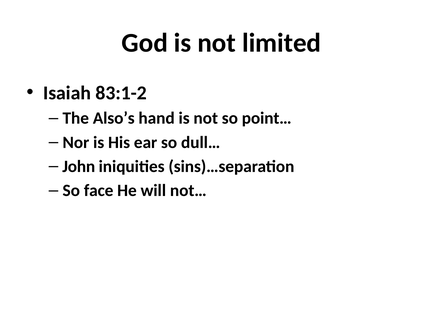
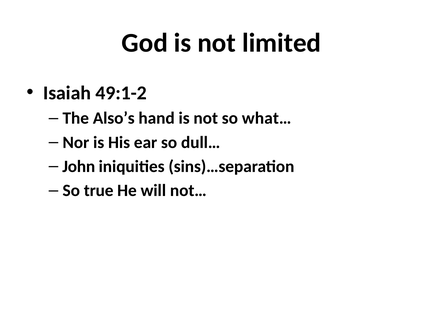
83:1-2: 83:1-2 -> 49:1-2
point…: point… -> what…
face: face -> true
